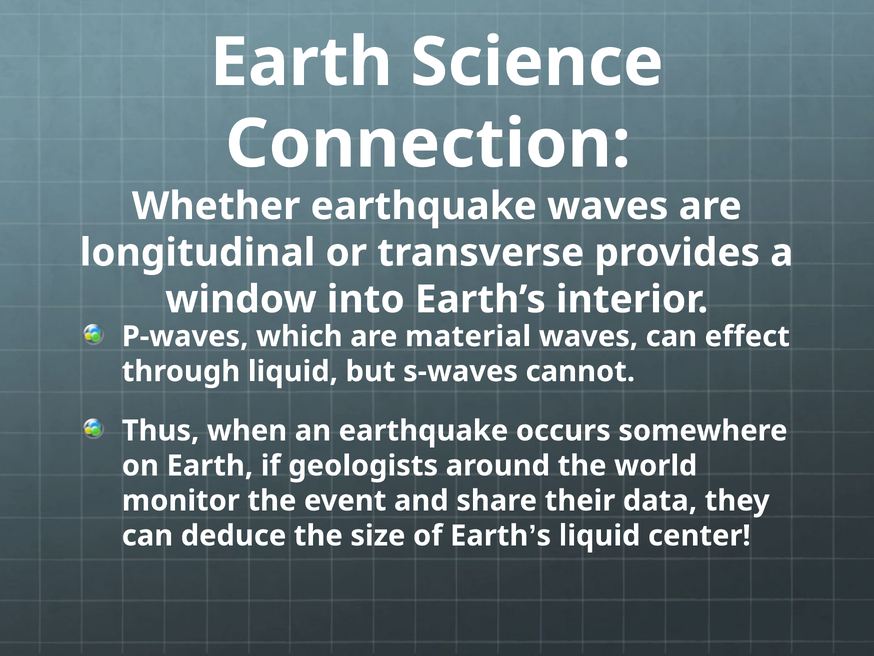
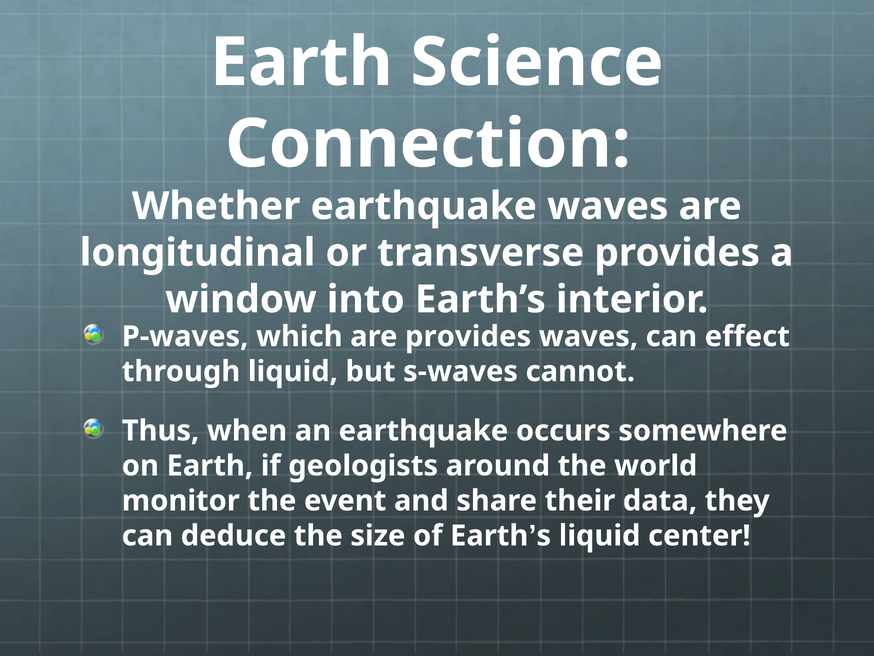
are material: material -> provides
